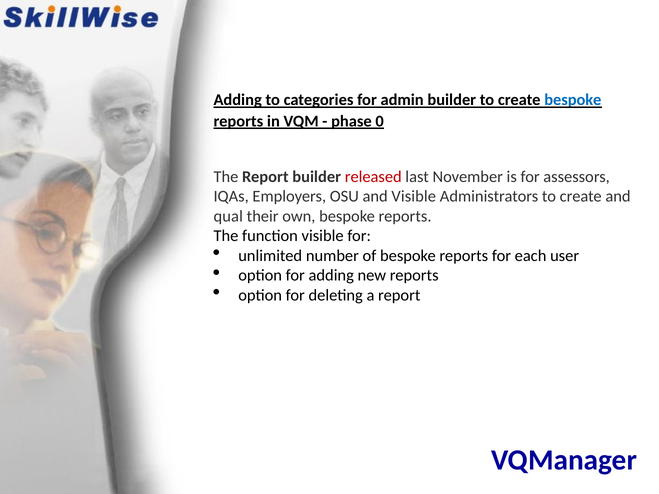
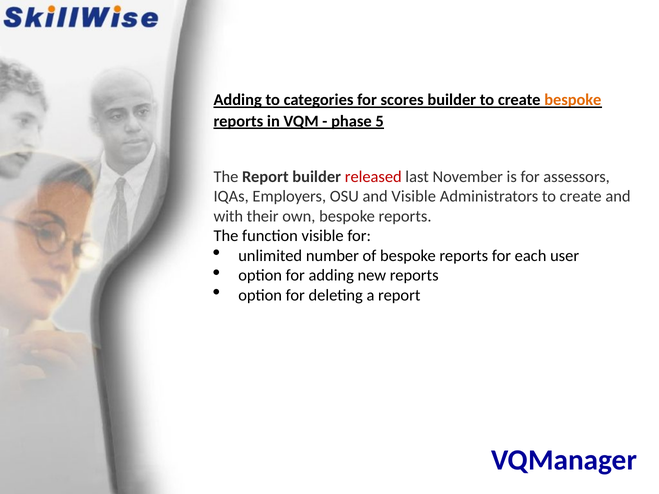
admin: admin -> scores
bespoke at (573, 100) colour: blue -> orange
0: 0 -> 5
qual: qual -> with
